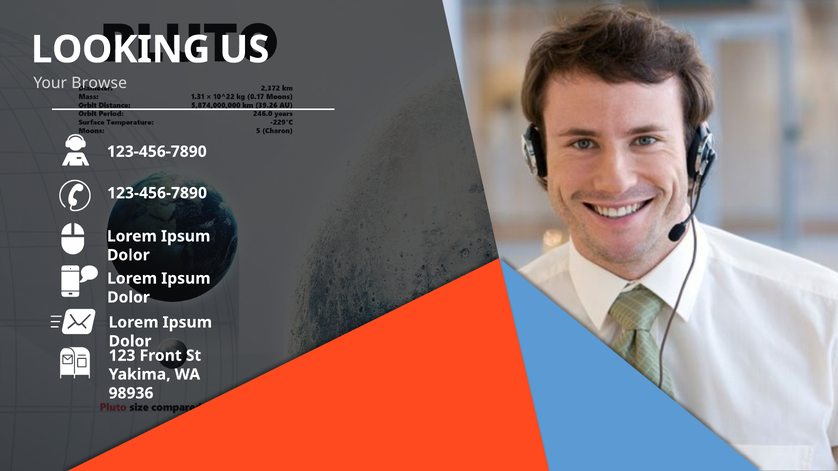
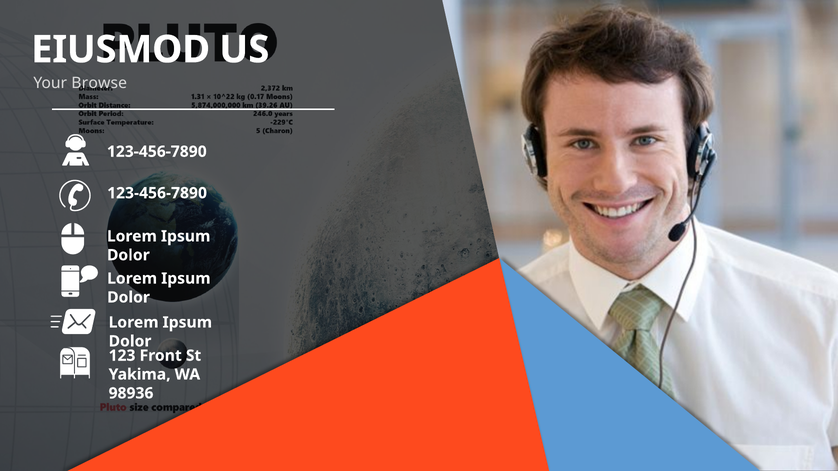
LOOKING: LOOKING -> EIUSMOD
